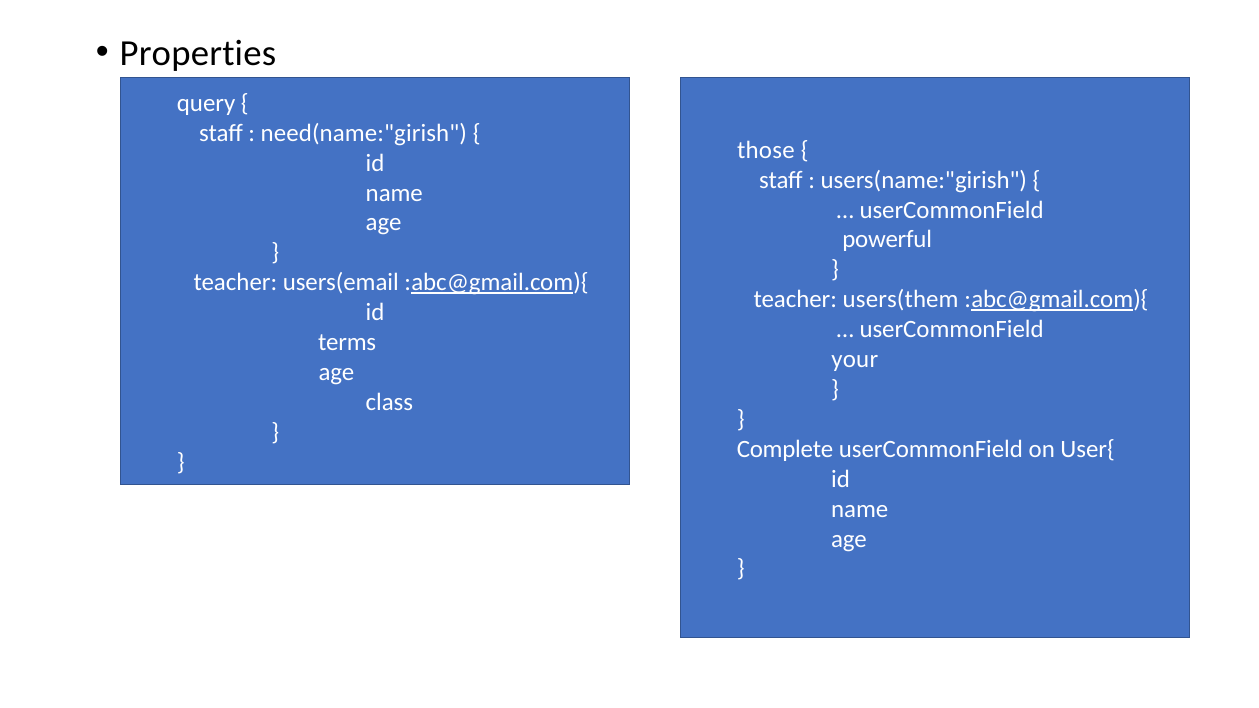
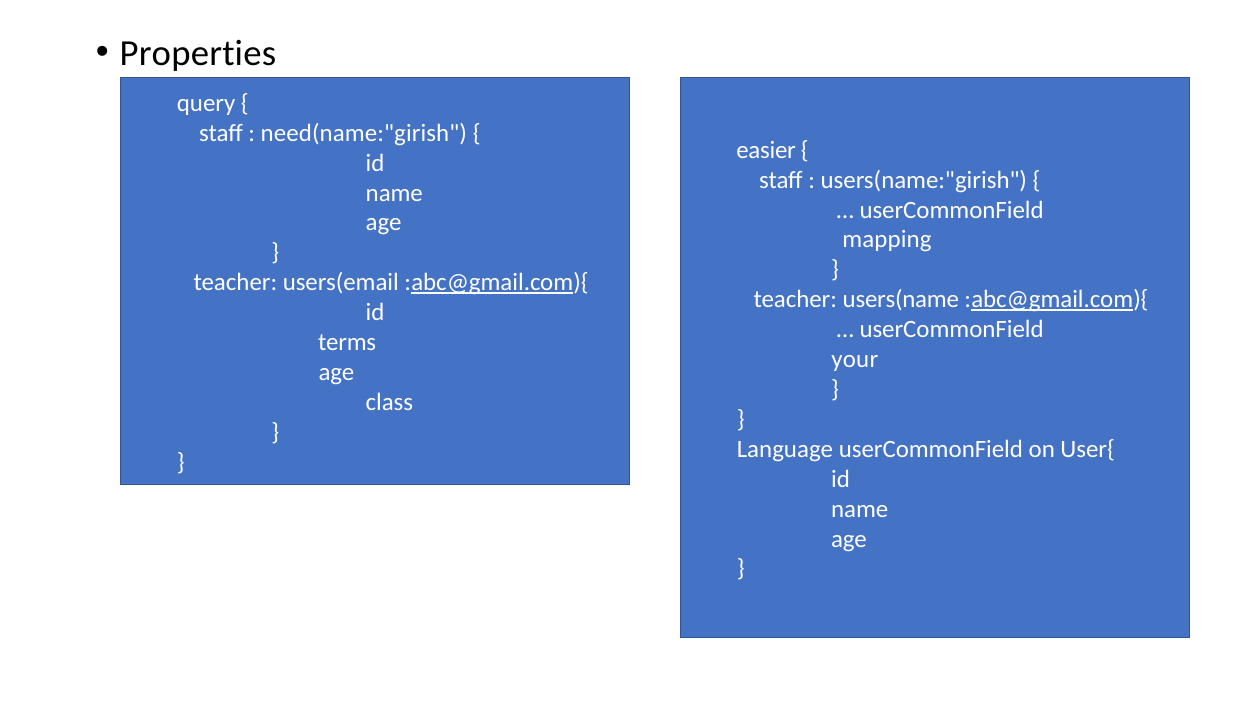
those: those -> easier
powerful: powerful -> mapping
users(them: users(them -> users(name
Complete: Complete -> Language
